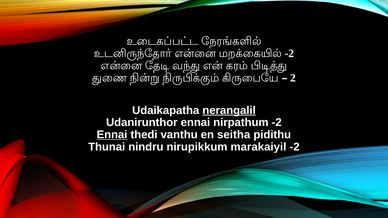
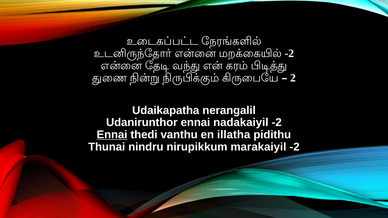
nerangalil underline: present -> none
nirpathum: nirpathum -> nadakaiyil
seitha: seitha -> illatha
